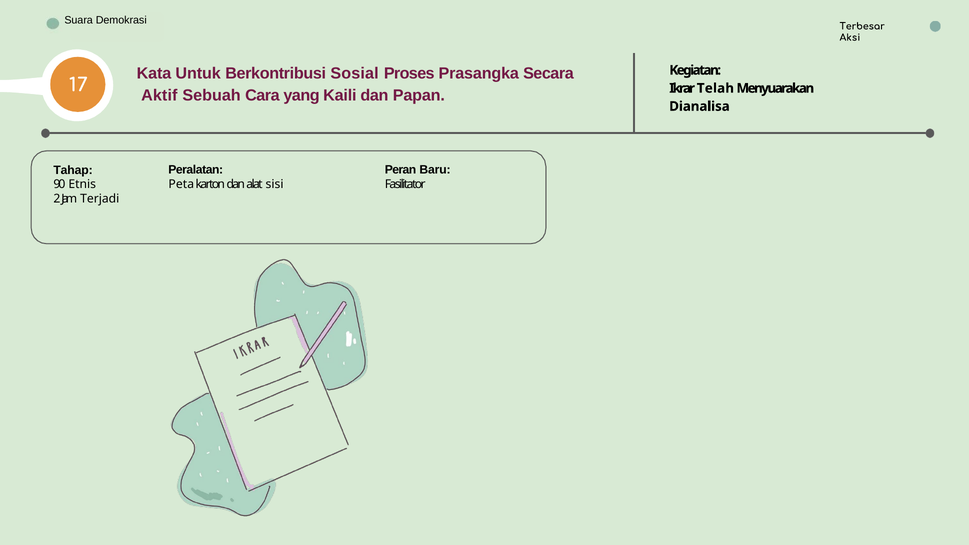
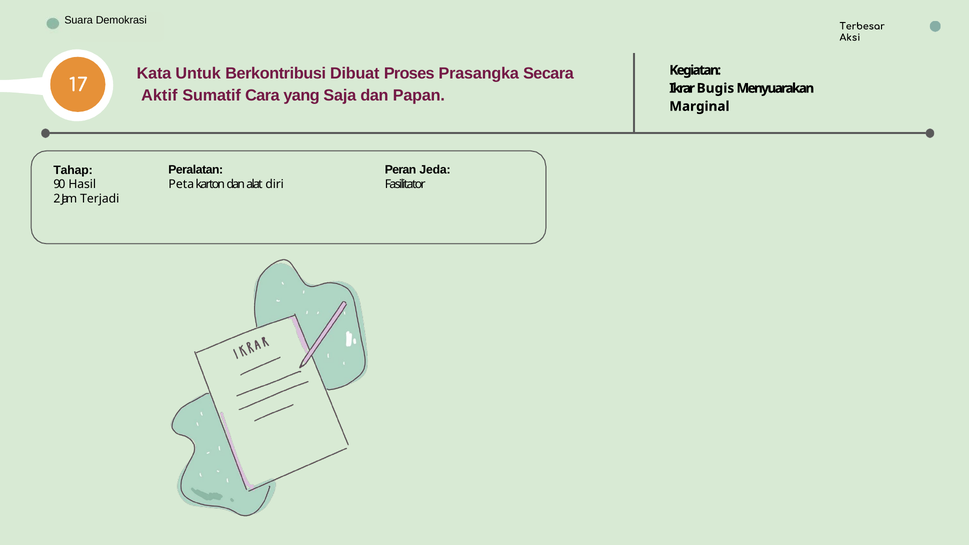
Sosial: Sosial -> Dibuat
Telah: Telah -> Bugis
Sebuah: Sebuah -> Sumatif
Kaili: Kaili -> Saja
Dianalisa: Dianalisa -> Marginal
Baru: Baru -> Jeda
sisi: sisi -> diri
Etnis: Etnis -> Hasil
